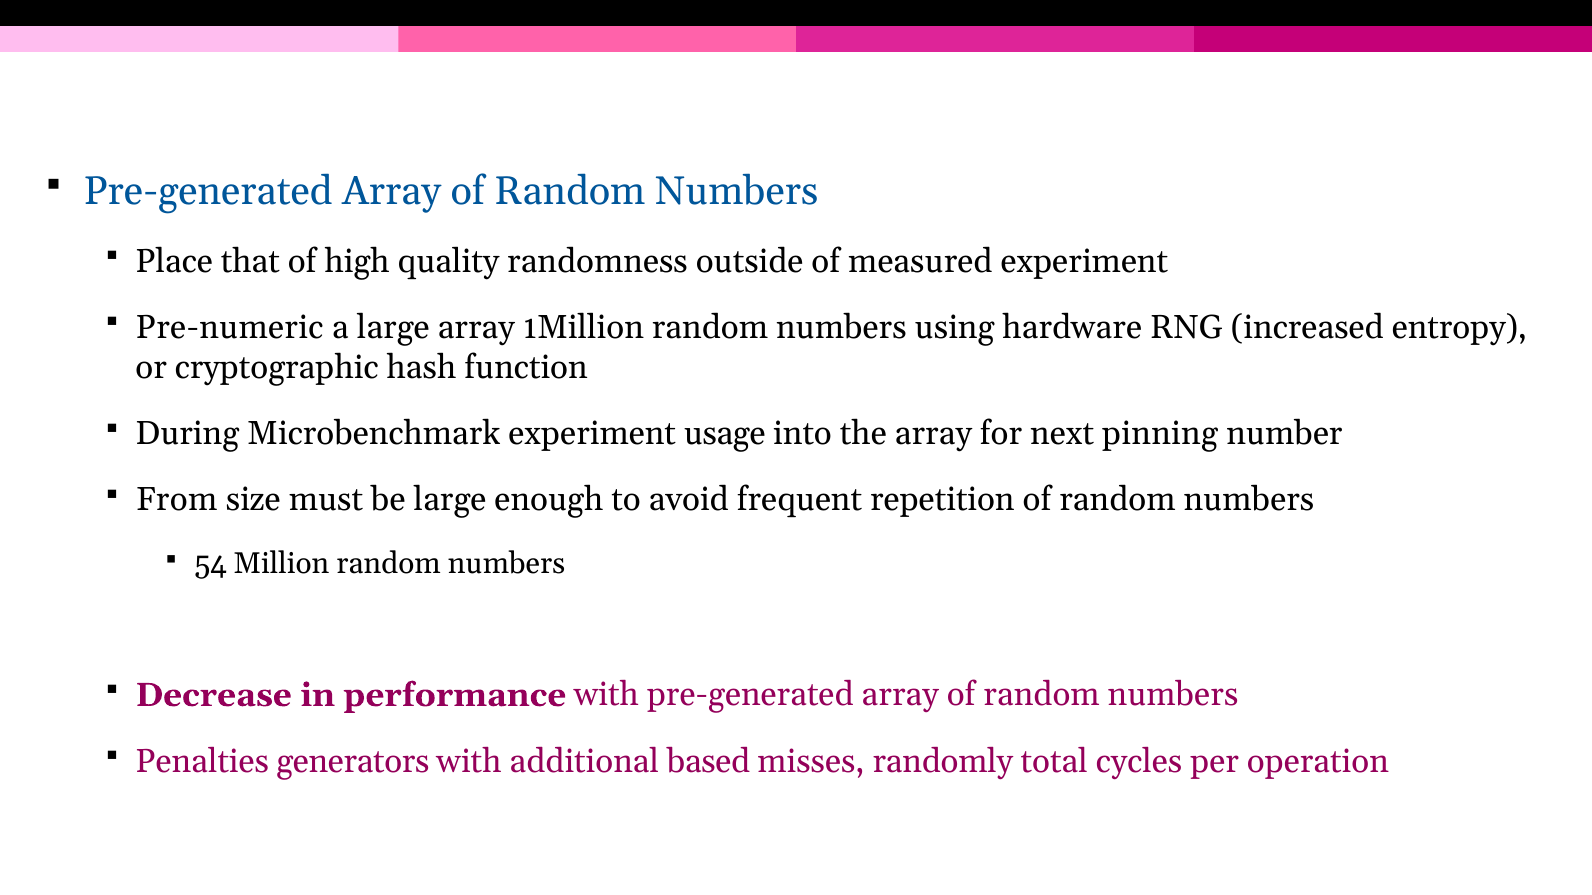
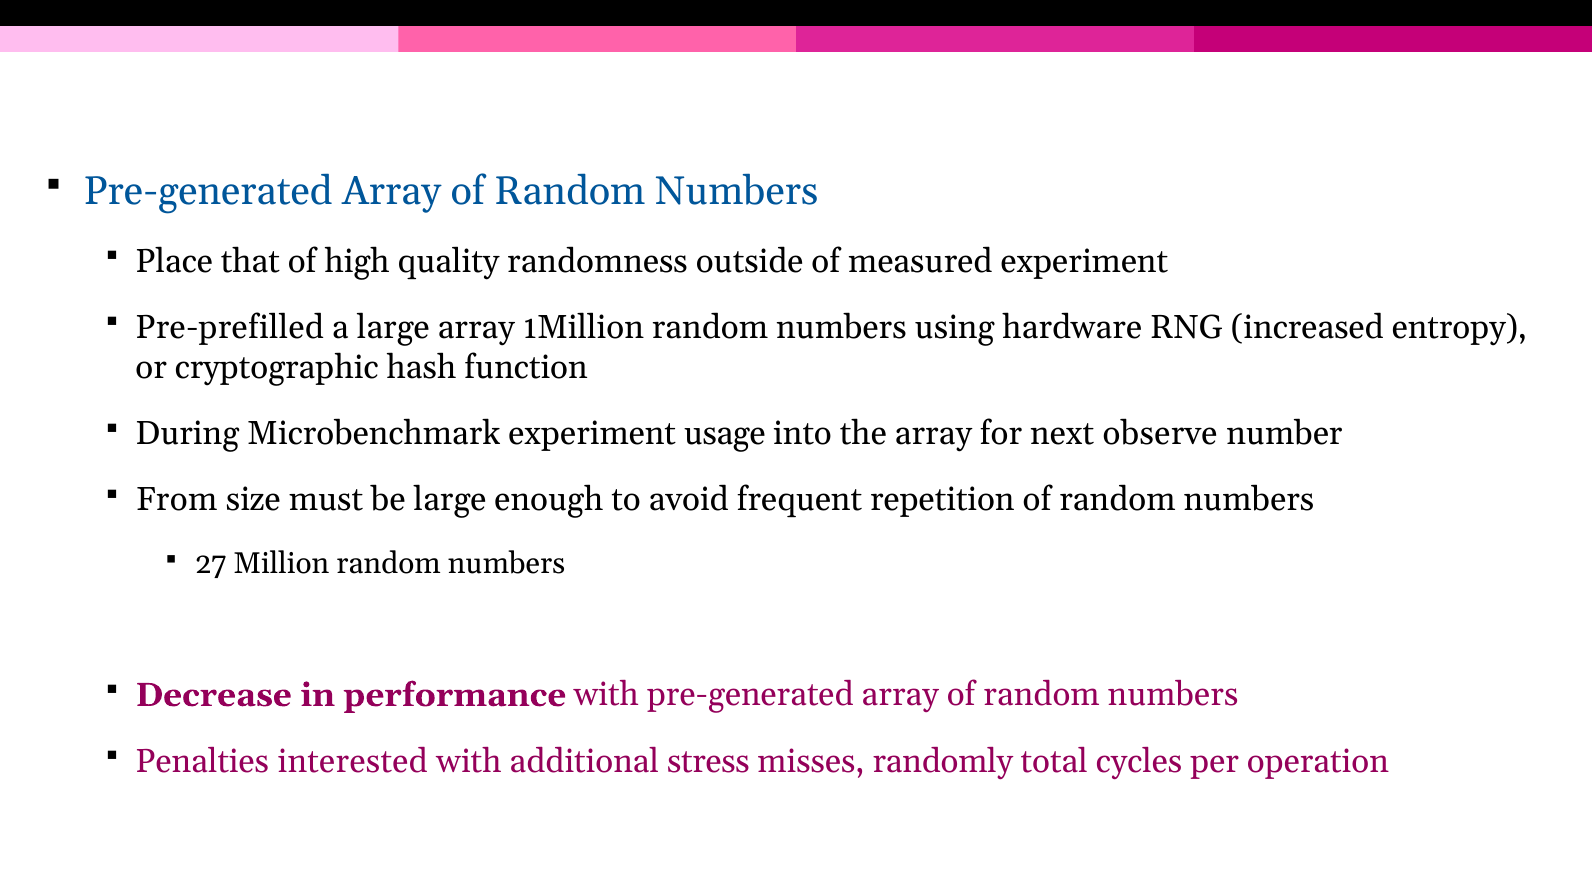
Pre-numeric: Pre-numeric -> Pre-prefilled
pinning: pinning -> observe
54: 54 -> 27
generators: generators -> interested
based: based -> stress
